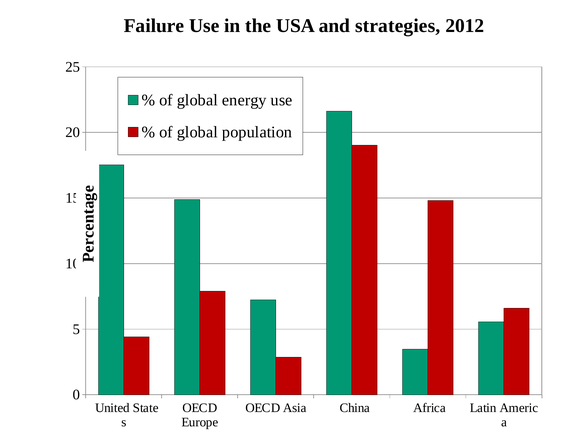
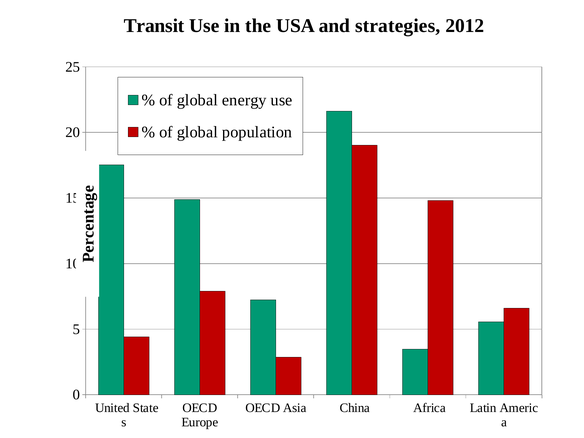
Failure: Failure -> Transit
